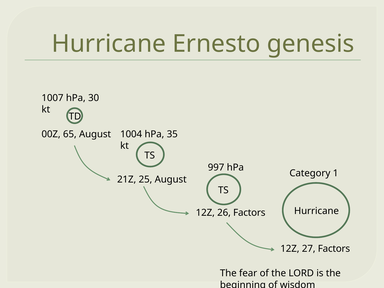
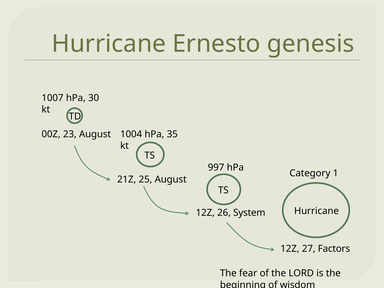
65: 65 -> 23
26 Factors: Factors -> System
